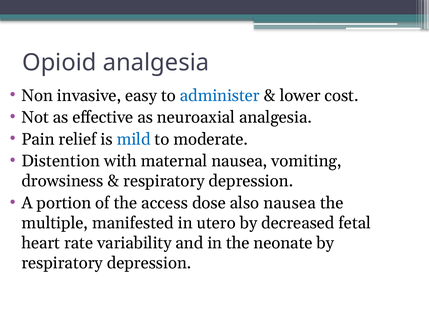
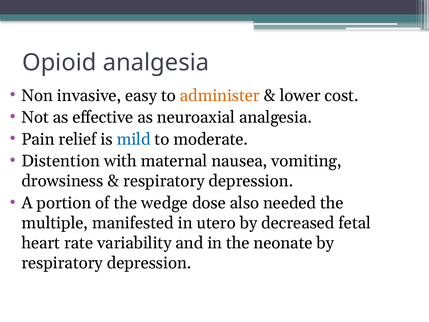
administer colour: blue -> orange
access: access -> wedge
also nausea: nausea -> needed
